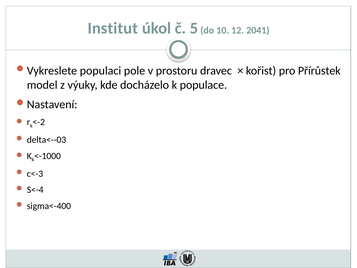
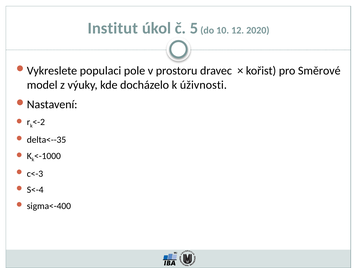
2041: 2041 -> 2020
Přírůstek: Přírůstek -> Směrové
populace: populace -> úživnosti
delta<--03: delta<--03 -> delta<--35
